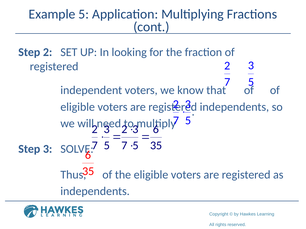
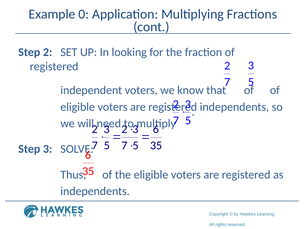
Example 5: 5 -> 0
